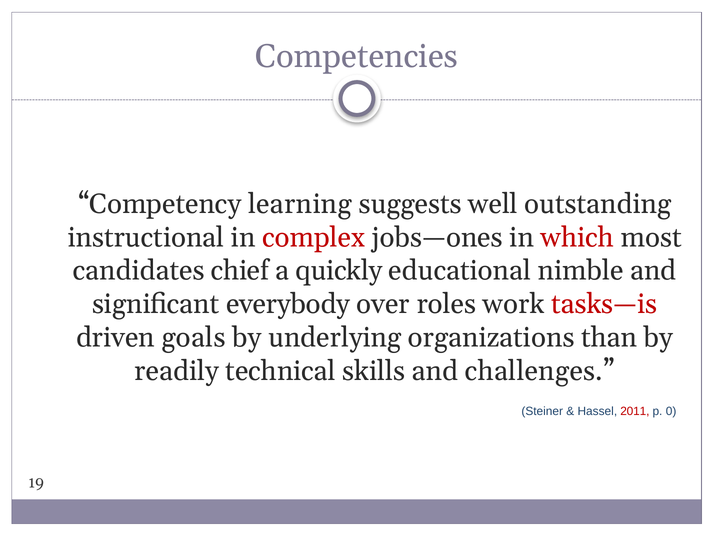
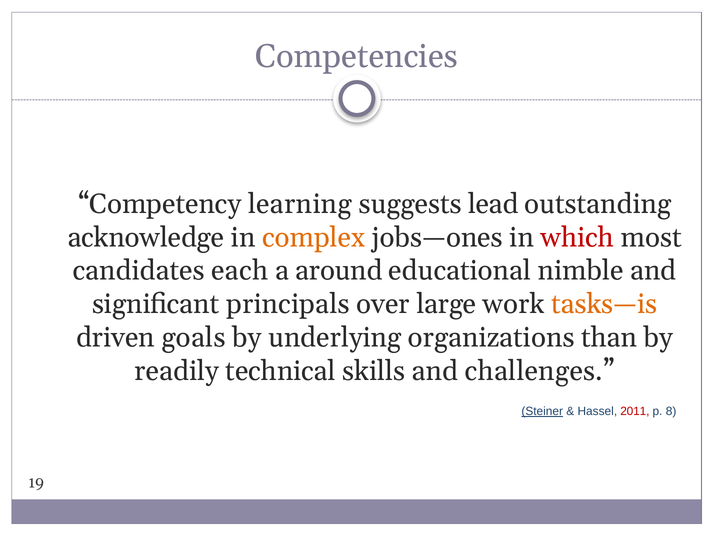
well: well -> lead
instructional: instructional -> acknowledge
complex colour: red -> orange
chief: chief -> each
quickly: quickly -> around
everybody: everybody -> principals
roles: roles -> large
tasks—is colour: red -> orange
Steiner underline: none -> present
0: 0 -> 8
